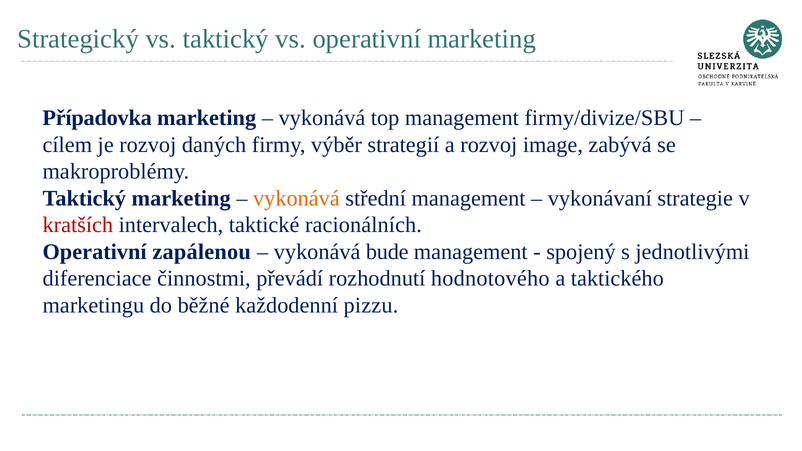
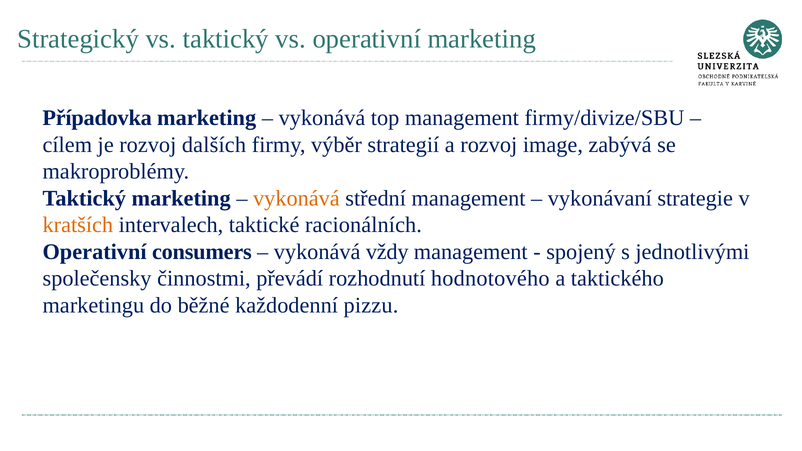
daných: daných -> dalších
kratších colour: red -> orange
zapálenou: zapálenou -> consumers
bude: bude -> vždy
diferenciace: diferenciace -> společensky
